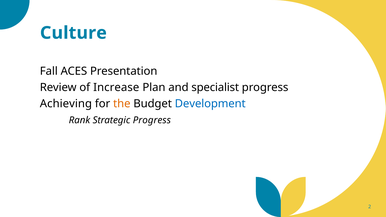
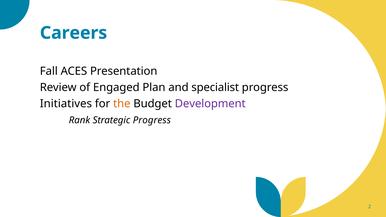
Culture: Culture -> Careers
Increase: Increase -> Engaged
Achieving: Achieving -> Initiatives
Development colour: blue -> purple
